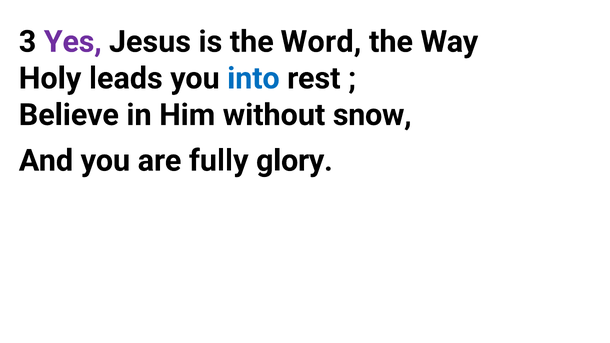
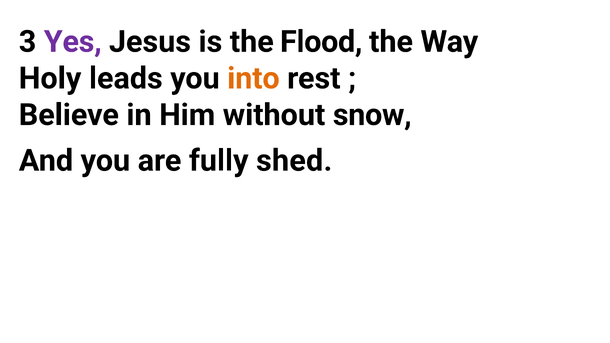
Word: Word -> Flood
into colour: blue -> orange
glory: glory -> shed
